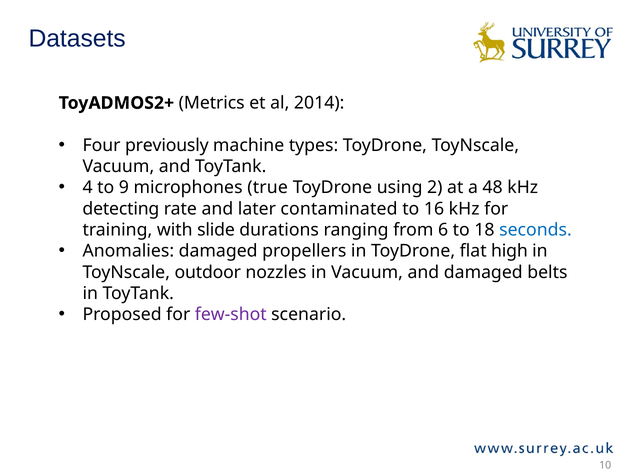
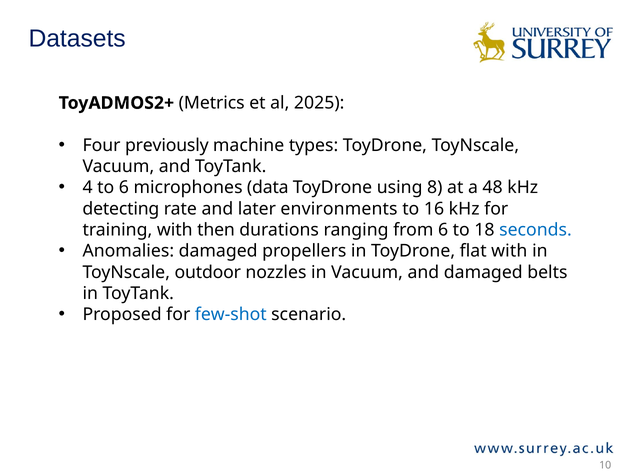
2014: 2014 -> 2025
to 9: 9 -> 6
true: true -> data
2: 2 -> 8
contaminated: contaminated -> environments
slide: slide -> then
flat high: high -> with
few-shot colour: purple -> blue
